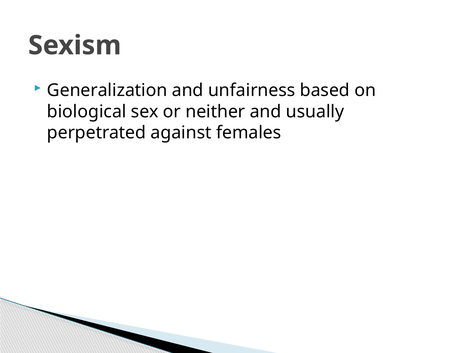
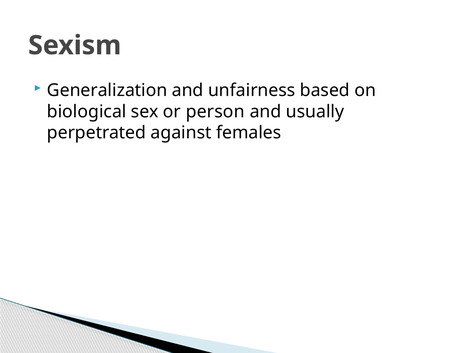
neither: neither -> person
